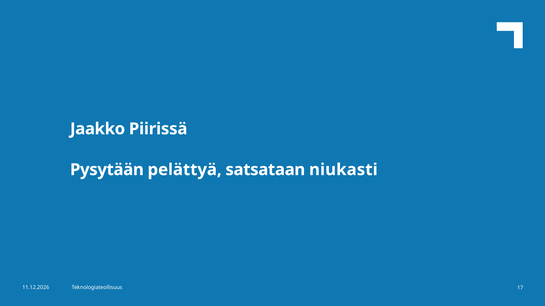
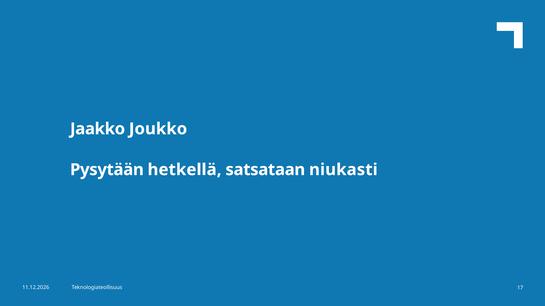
Piirissä: Piirissä -> Joukko
pelättyä: pelättyä -> hetkellä
